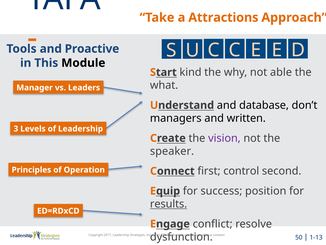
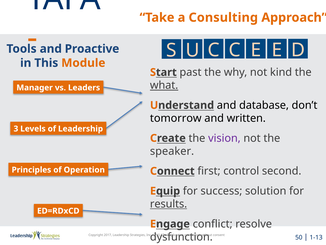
Attractions: Attractions -> Consulting
Module colour: black -> orange
kind: kind -> past
able: able -> kind
what underline: none -> present
managers: managers -> tomorrow
position: position -> solution
